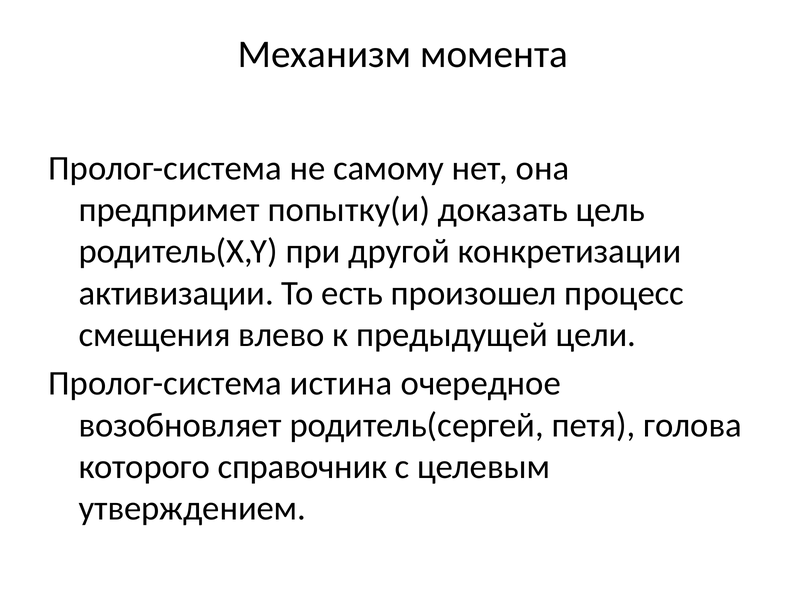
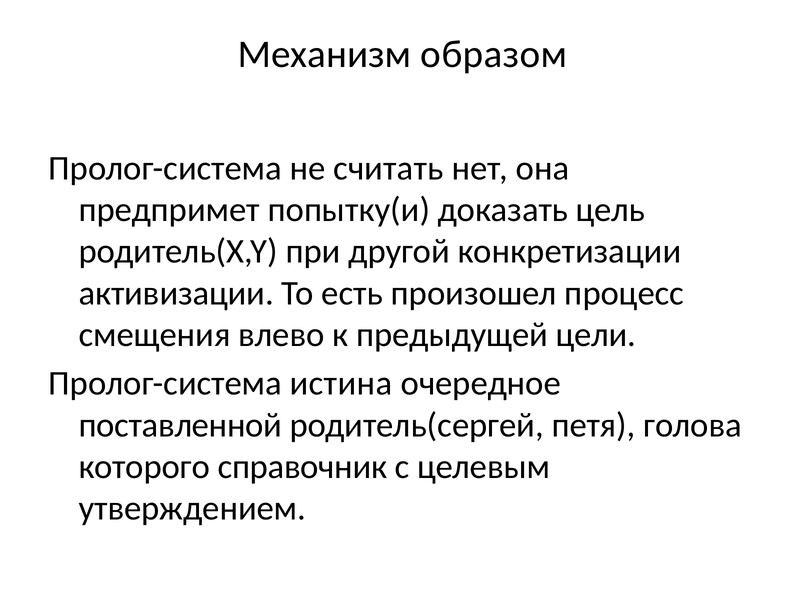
момента: момента -> образом
самому: самому -> считать
возобновляет: возобновляет -> поставленной
